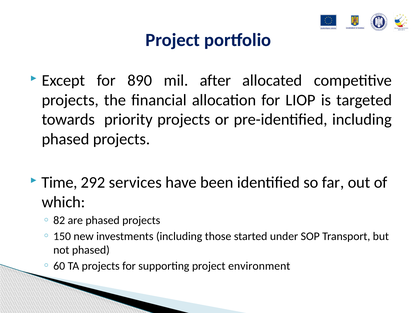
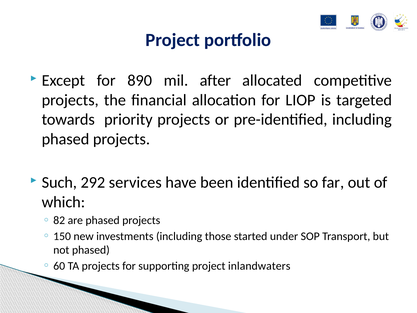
Time: Time -> Such
environment: environment -> inlandwaters
